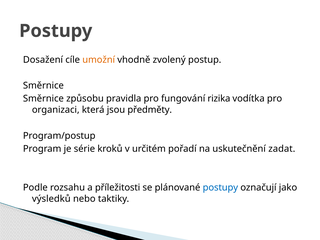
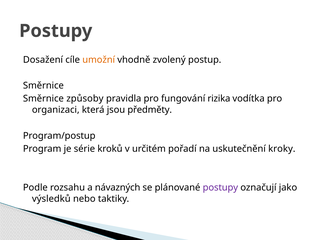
způsobu: způsobu -> způsoby
zadat: zadat -> kroky
příležitosti: příležitosti -> návazných
postupy at (220, 188) colour: blue -> purple
